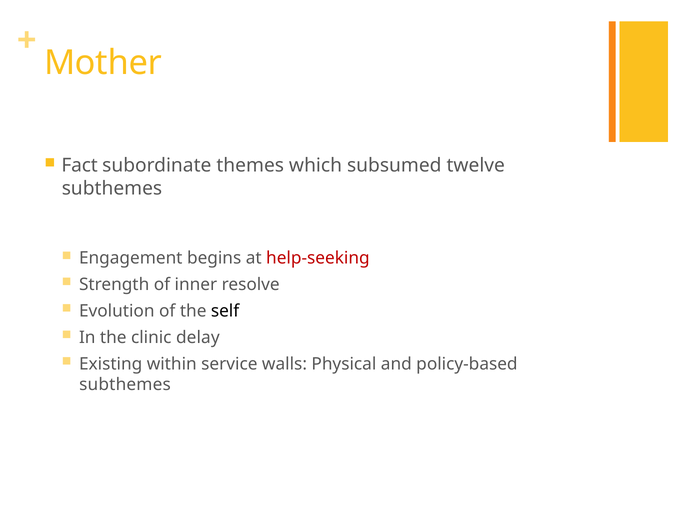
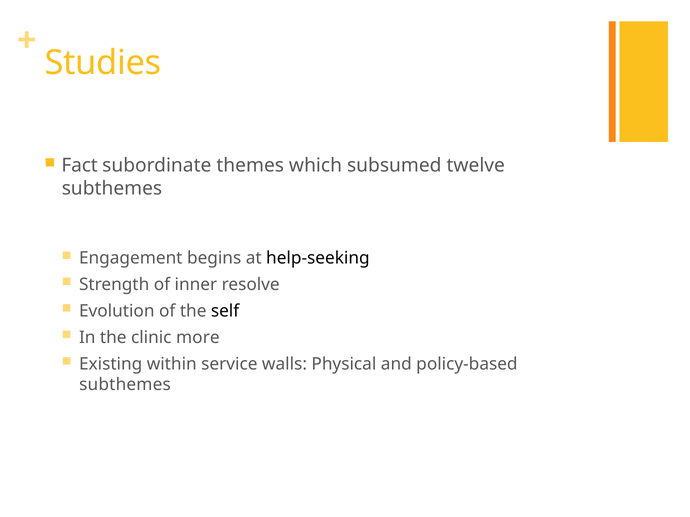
Mother: Mother -> Studies
help-seeking colour: red -> black
delay: delay -> more
